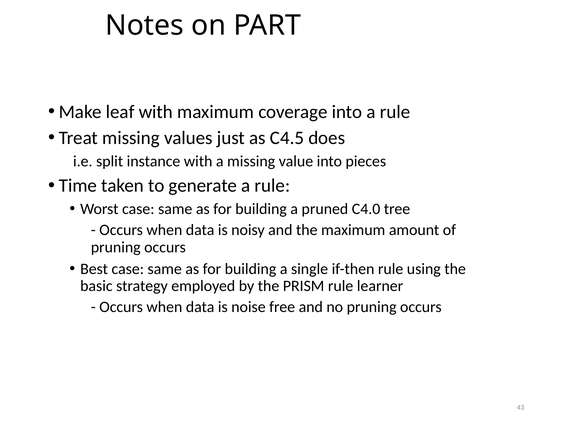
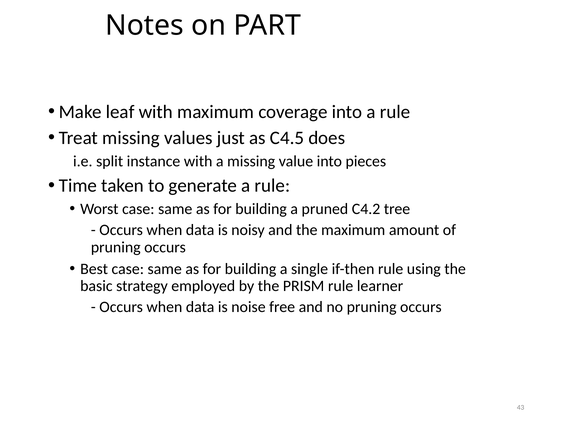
C4.0: C4.0 -> C4.2
